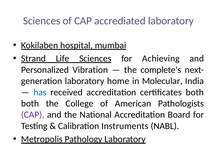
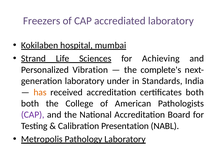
Sciences at (42, 21): Sciences -> Freezers
home: home -> under
Molecular: Molecular -> Standards
has colour: blue -> orange
Instruments: Instruments -> Presentation
